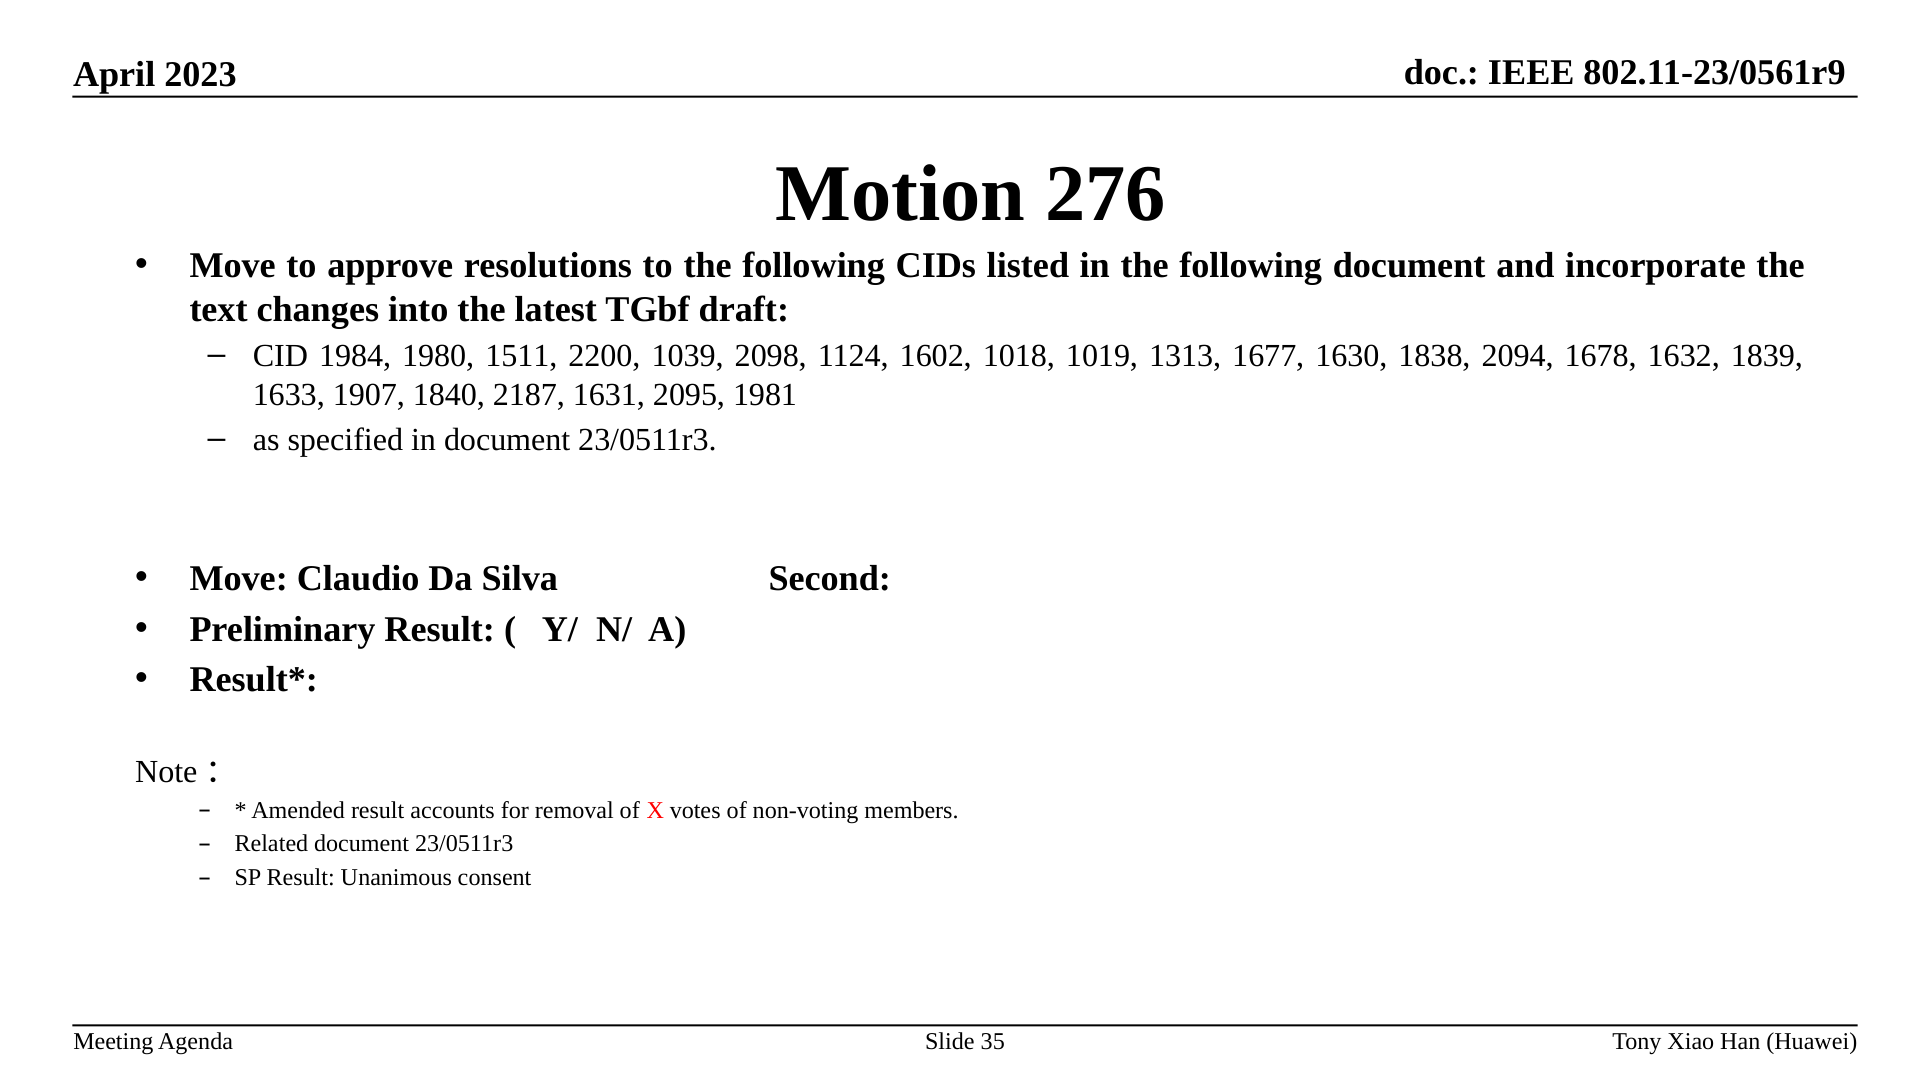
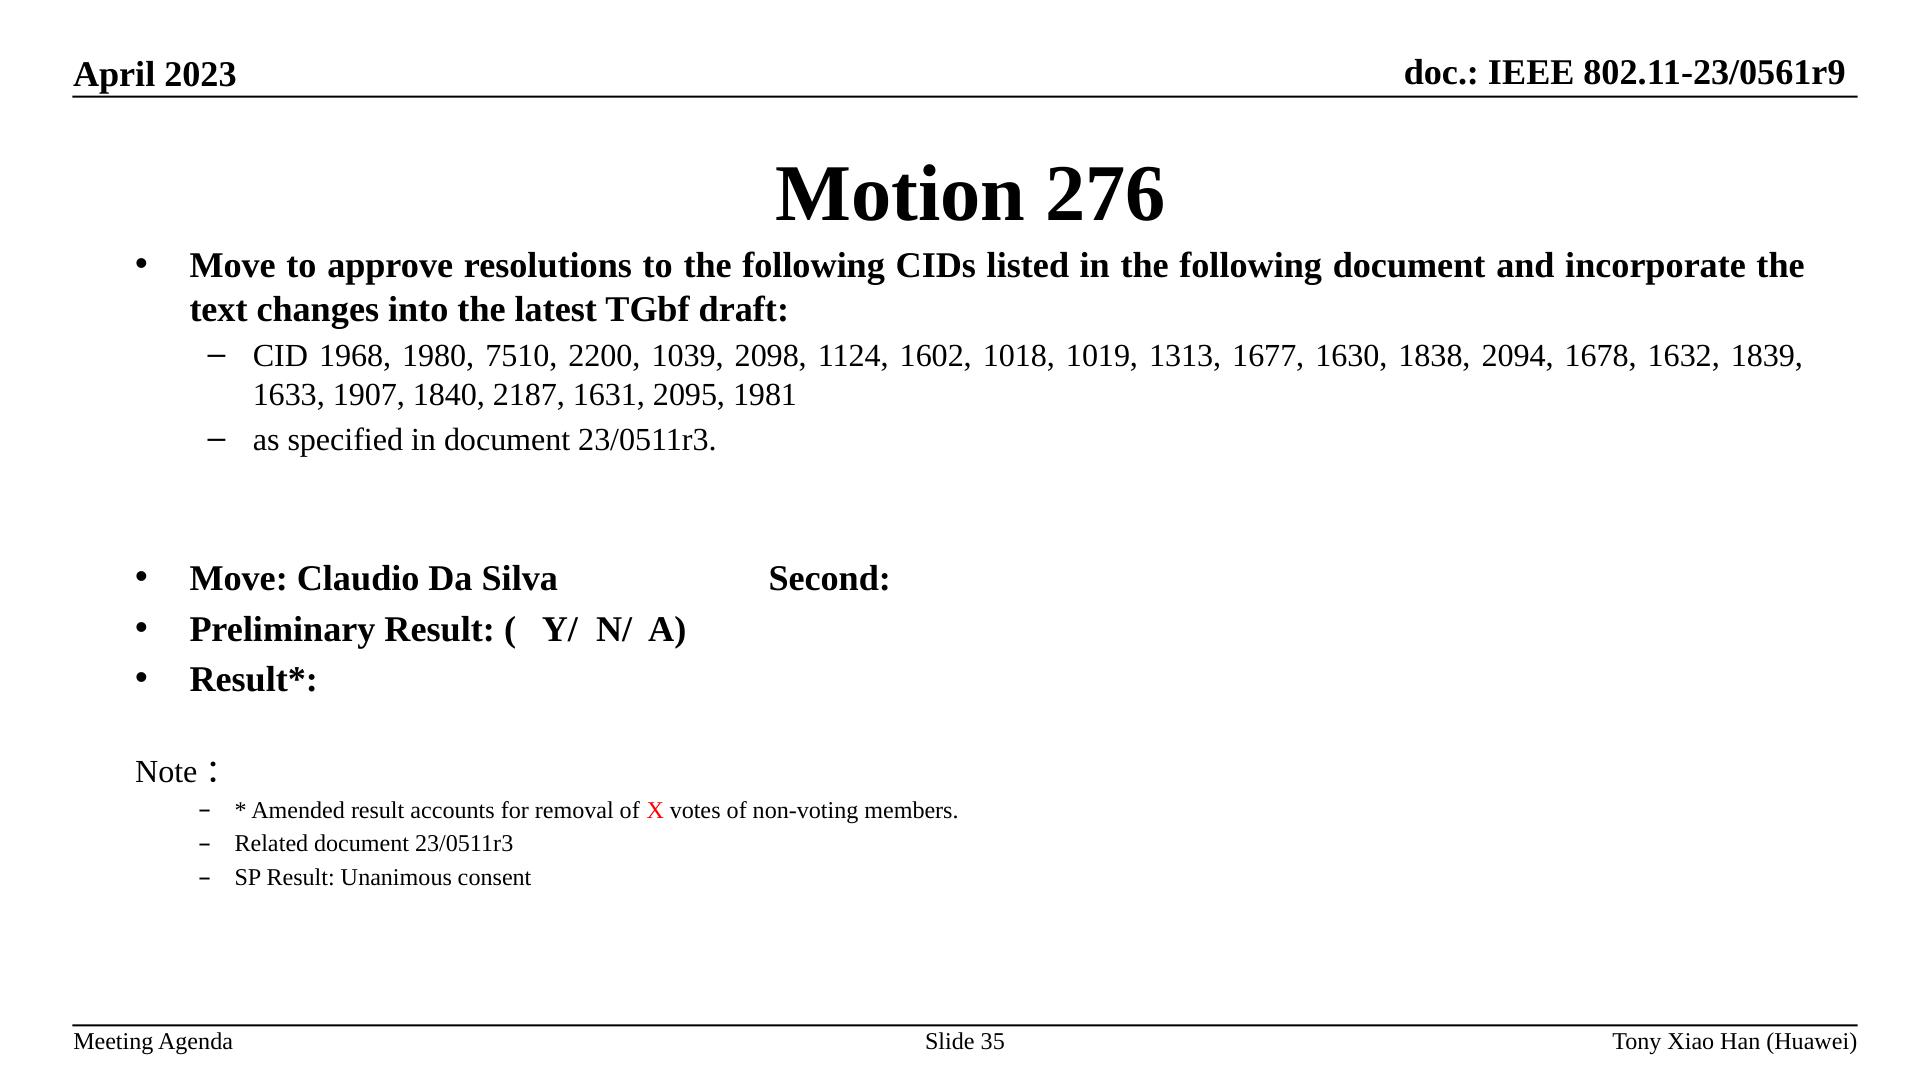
1984: 1984 -> 1968
1511: 1511 -> 7510
